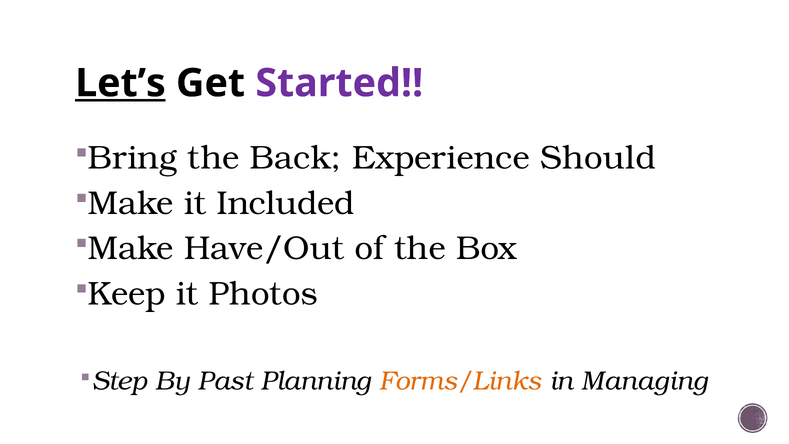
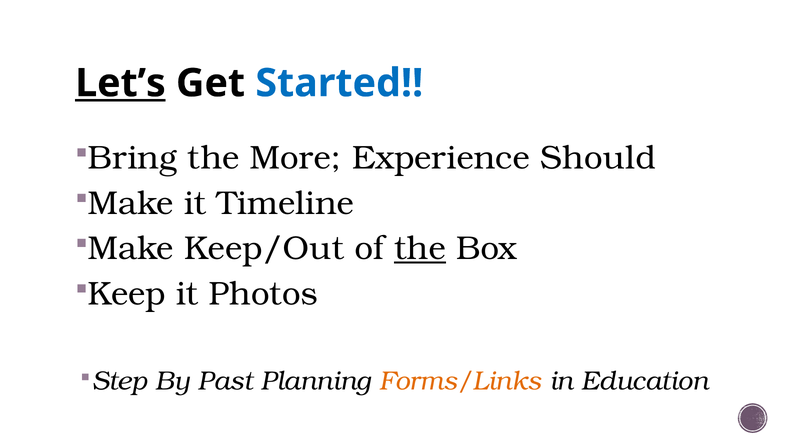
Started colour: purple -> blue
Back: Back -> More
Included: Included -> Timeline
Have/Out: Have/Out -> Keep/Out
the at (420, 248) underline: none -> present
Managing: Managing -> Education
